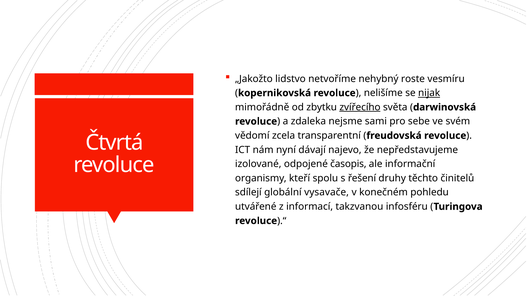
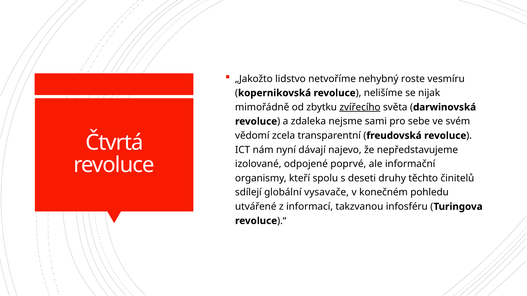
nijak underline: present -> none
časopis: časopis -> poprvé
řešení: řešení -> deseti
